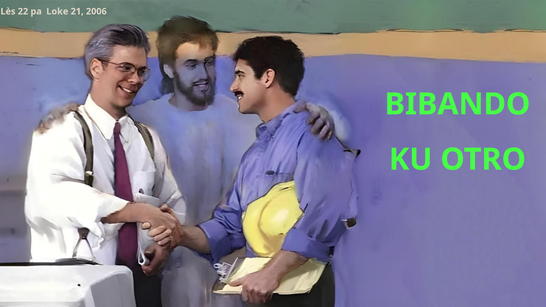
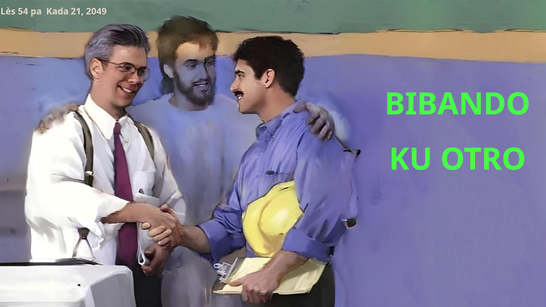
22: 22 -> 54
Loke: Loke -> Kada
2006: 2006 -> 2049
